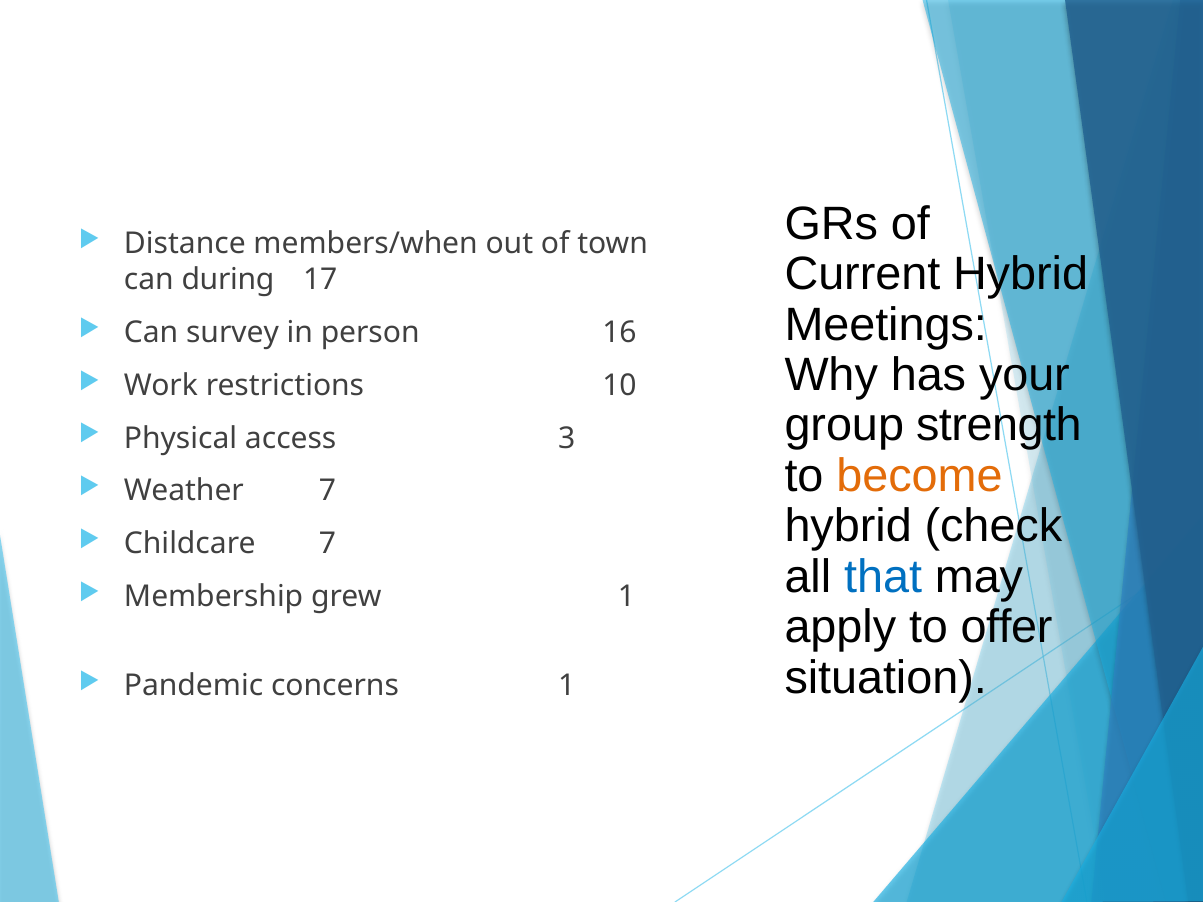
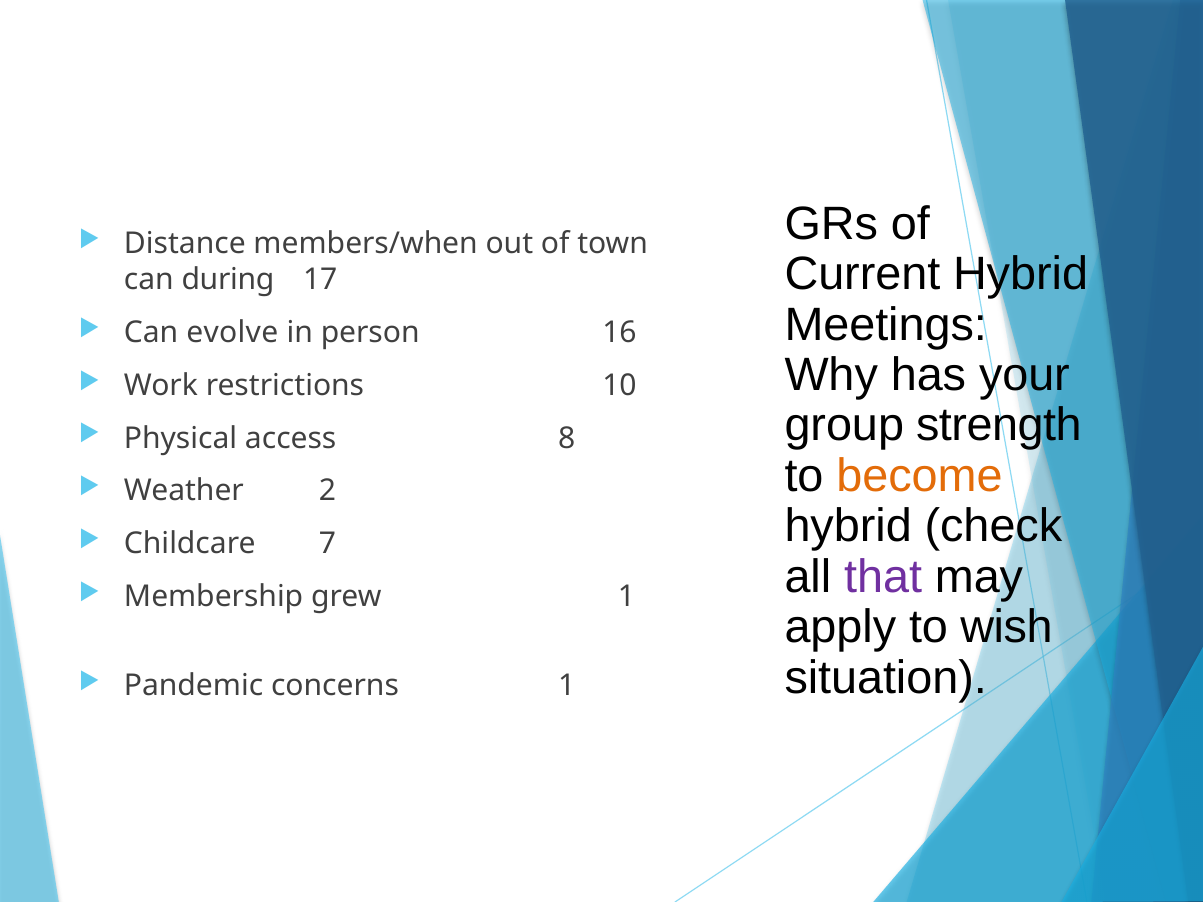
survey: survey -> evolve
3: 3 -> 8
Weather 7: 7 -> 2
that colour: blue -> purple
offer: offer -> wish
